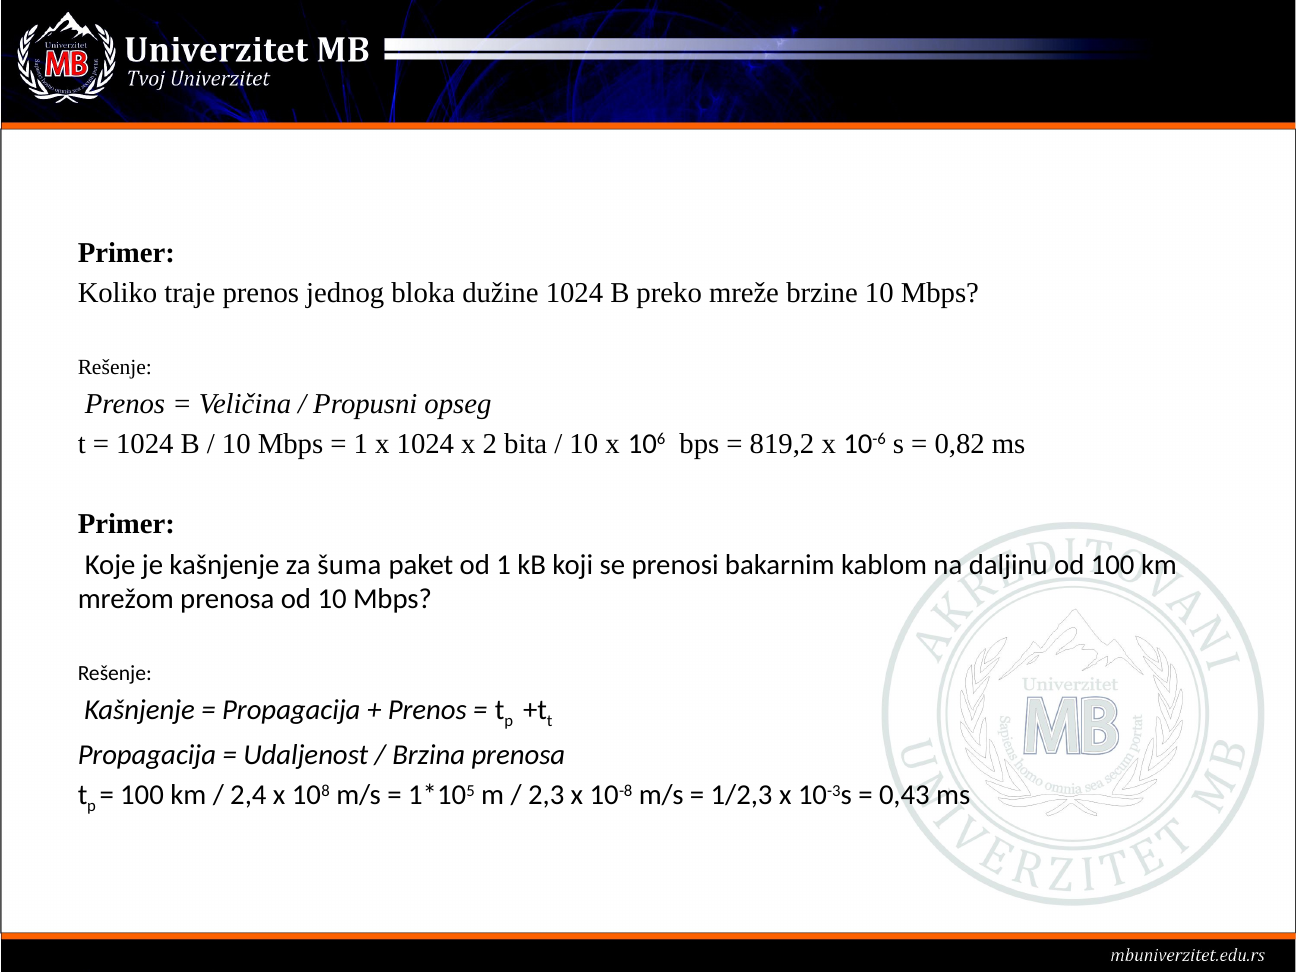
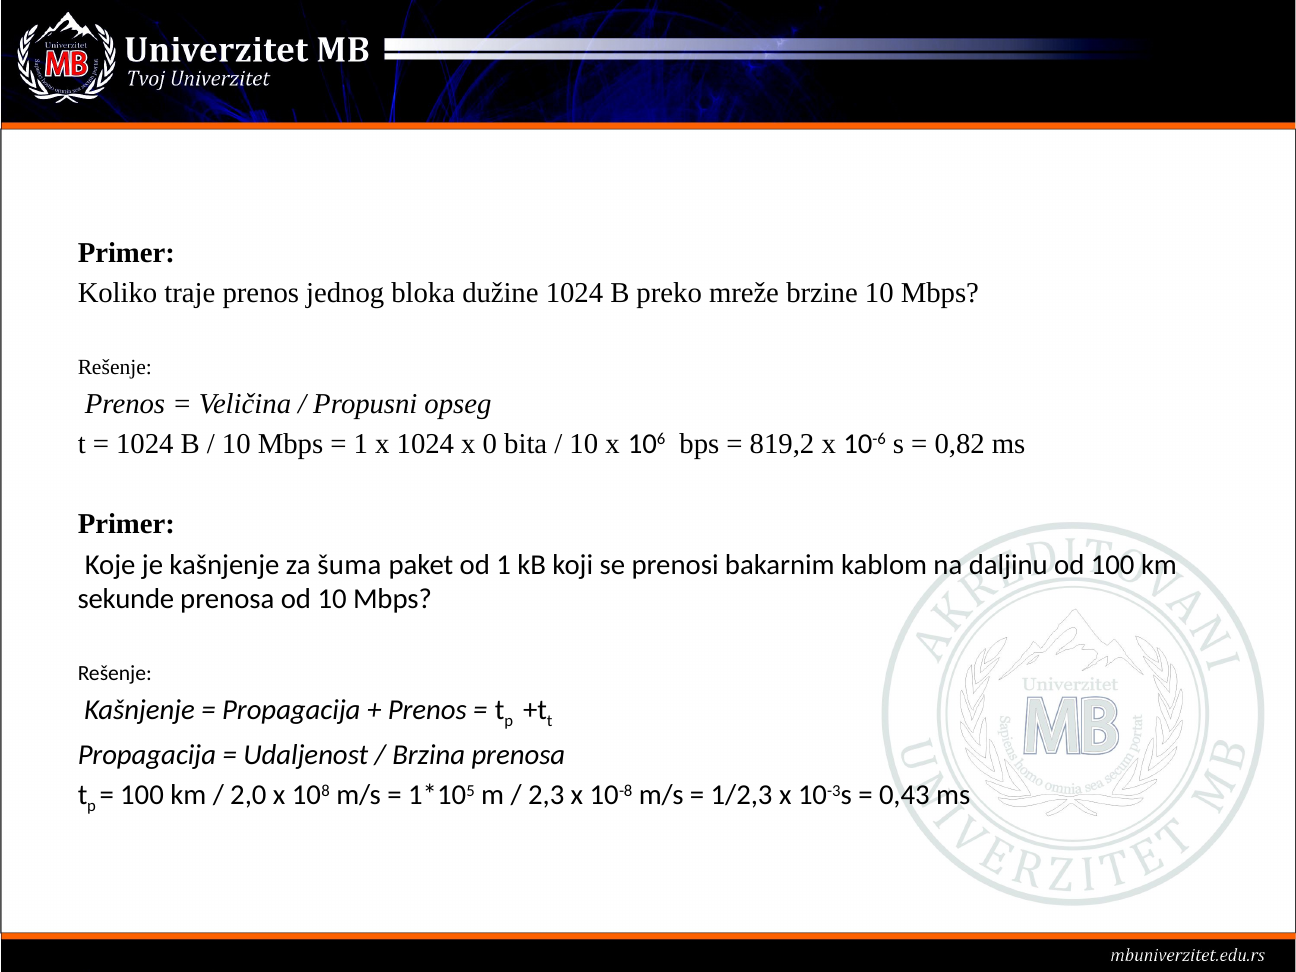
2: 2 -> 0
mrežom: mrežom -> sekunde
2,4: 2,4 -> 2,0
